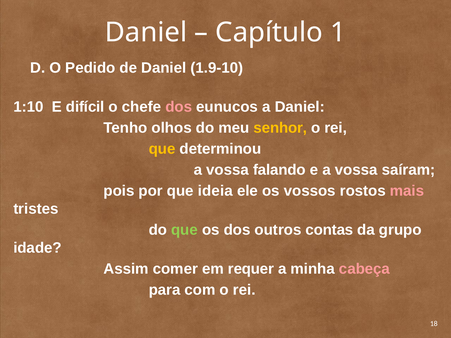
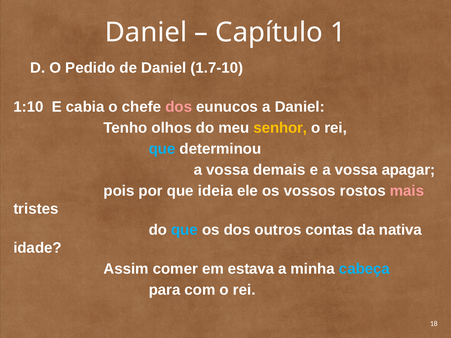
1.9-10: 1.9-10 -> 1.7-10
difícil: difícil -> cabia
que at (162, 149) colour: yellow -> light blue
falando: falando -> demais
saíram: saíram -> apagar
que at (185, 230) colour: light green -> light blue
grupo: grupo -> nativa
requer: requer -> estava
cabeça colour: pink -> light blue
